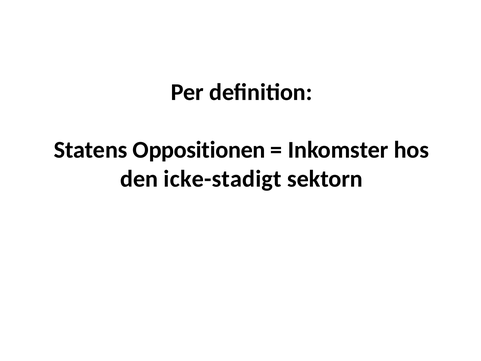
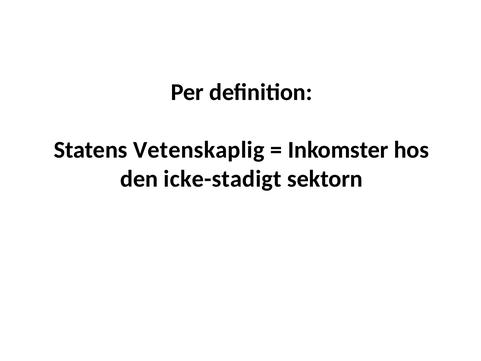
Oppositionen: Oppositionen -> Vetenskaplig
